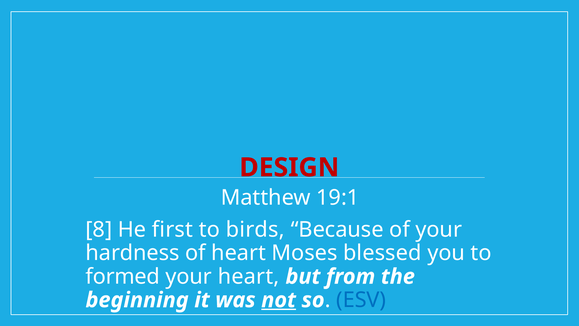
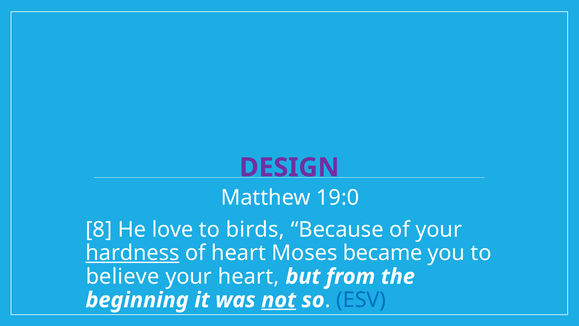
DESIGN colour: red -> purple
19:1: 19:1 -> 19:0
first: first -> love
hardness underline: none -> present
blessed: blessed -> became
formed: formed -> believe
